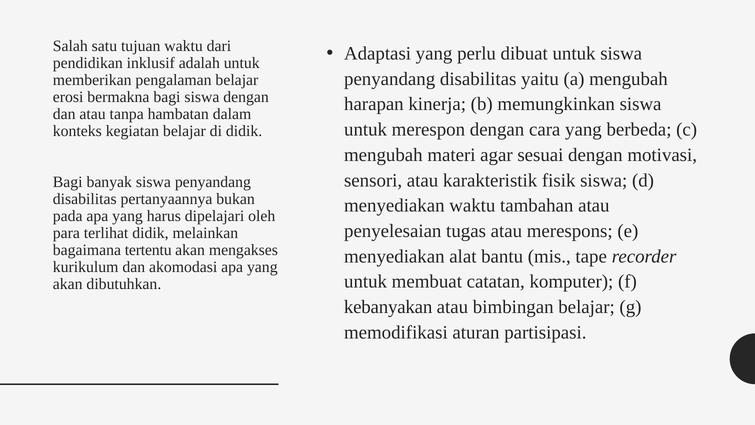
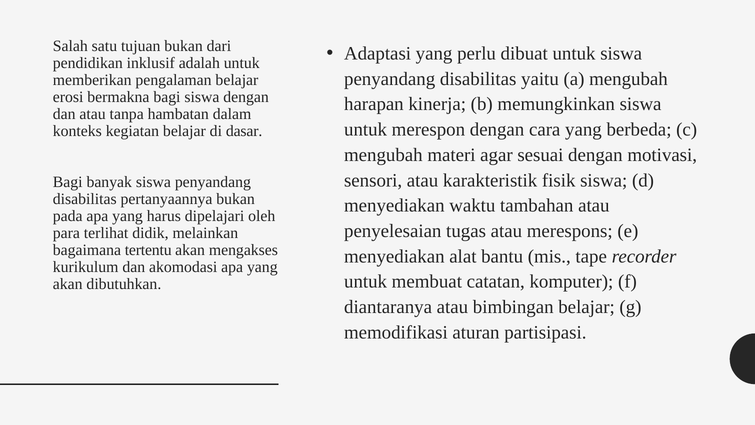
tujuan waktu: waktu -> bukan
di didik: didik -> dasar
kebanyakan: kebanyakan -> diantaranya
